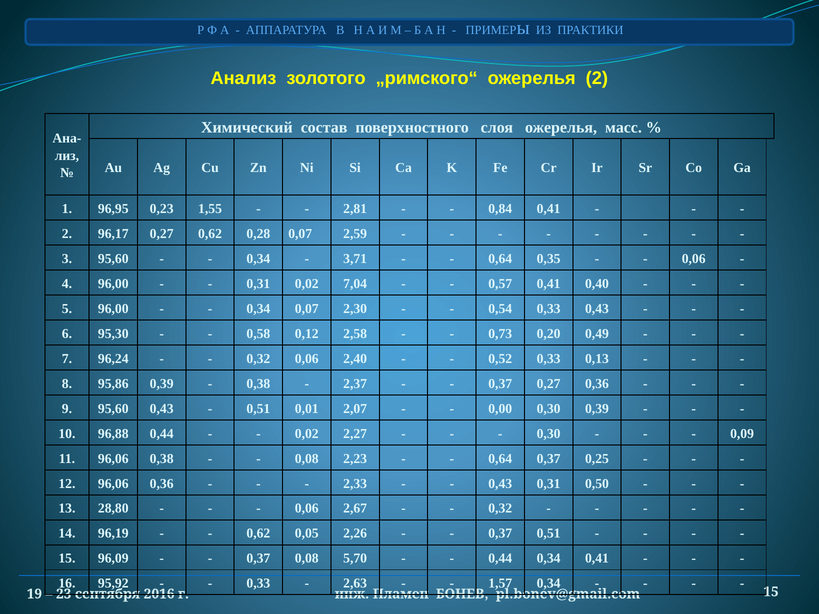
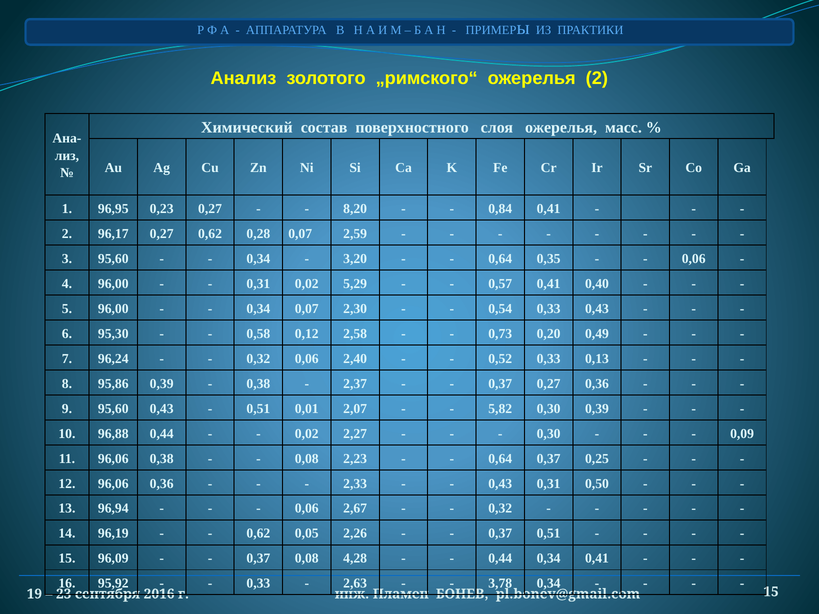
0,23 1,55: 1,55 -> 0,27
2,81: 2,81 -> 8,20
3,71: 3,71 -> 3,20
7,04: 7,04 -> 5,29
0,00: 0,00 -> 5,82
28,80: 28,80 -> 96,94
5,70: 5,70 -> 4,28
1,57: 1,57 -> 3,78
